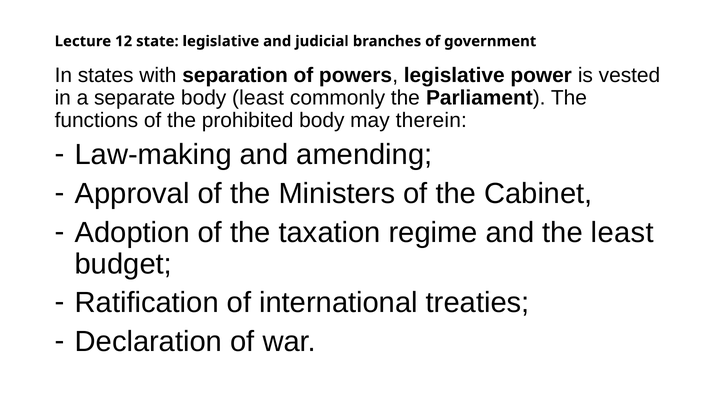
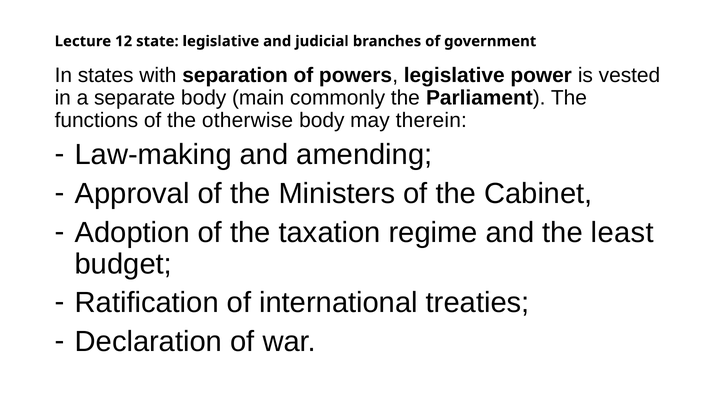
body least: least -> main
prohibited: prohibited -> otherwise
